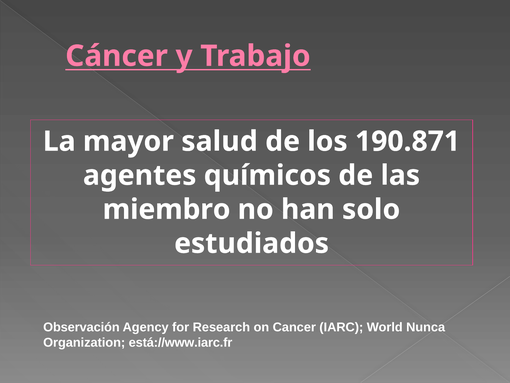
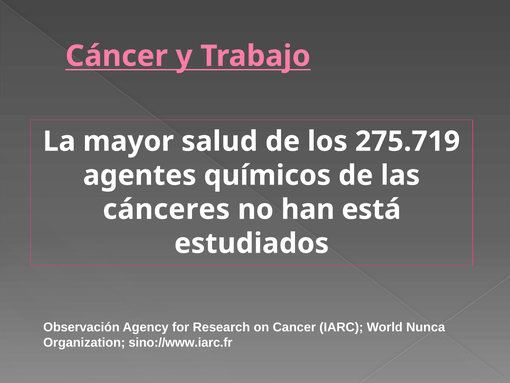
190.871: 190.871 -> 275.719
miembro: miembro -> cánceres
solo: solo -> está
está://www.iarc.fr: está://www.iarc.fr -> sino://www.iarc.fr
